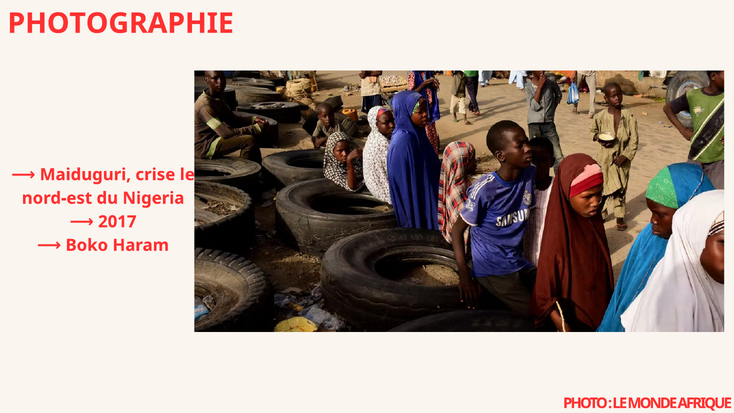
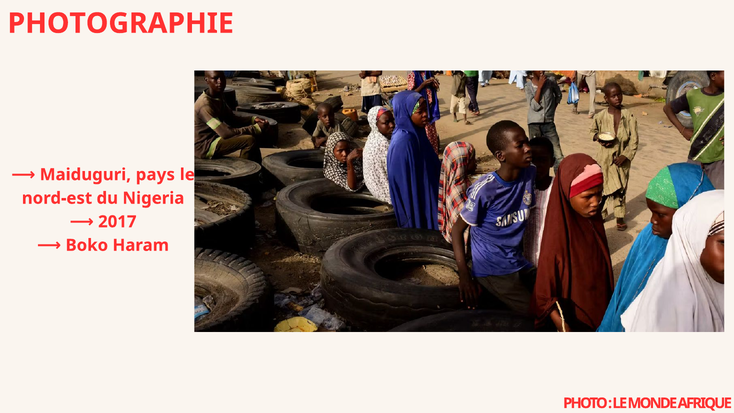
crise: crise -> pays
